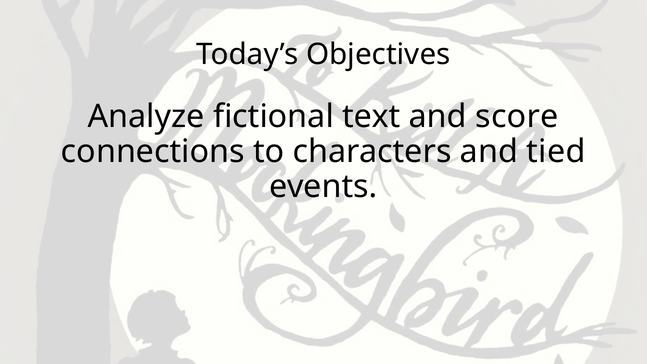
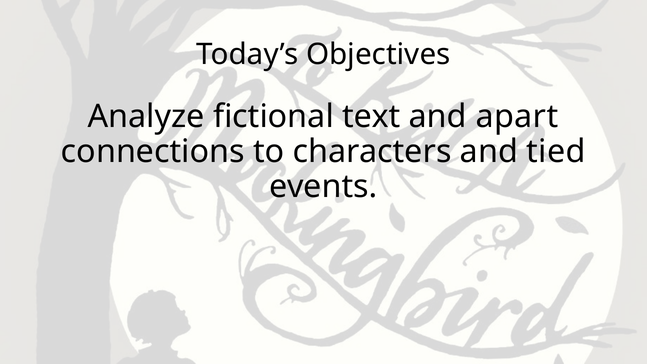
score: score -> apart
